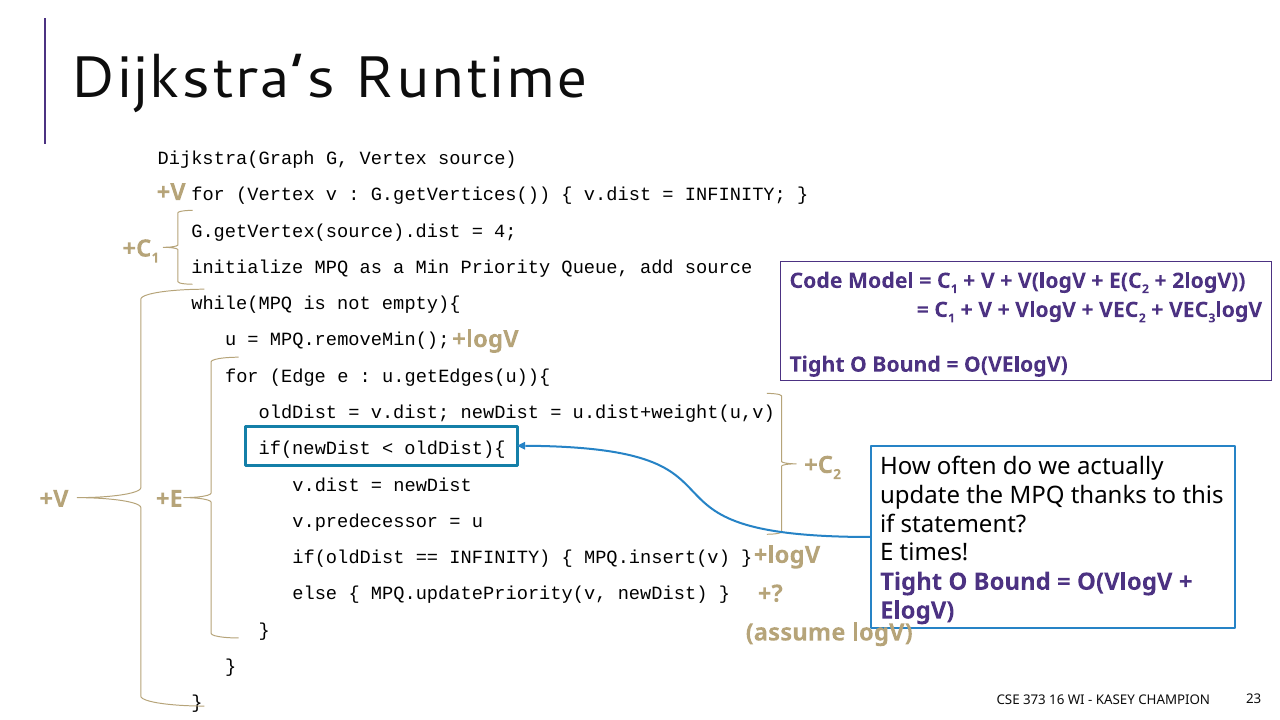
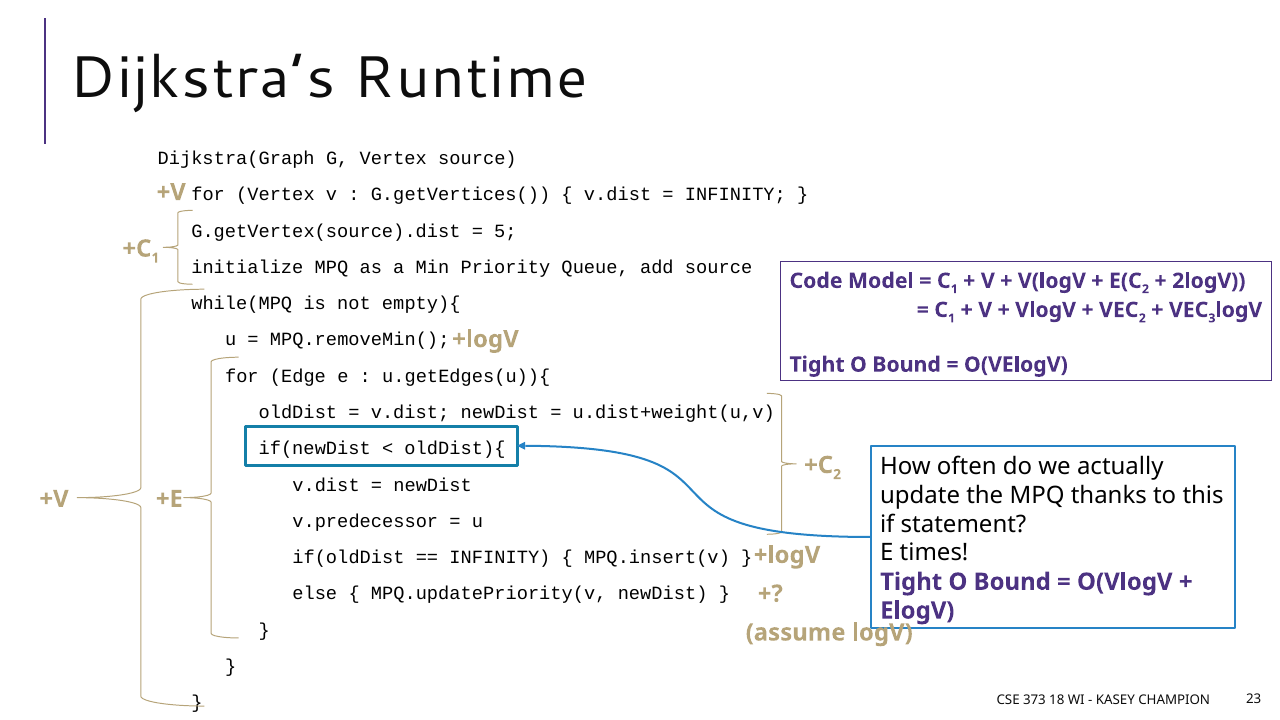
4: 4 -> 5
16: 16 -> 18
